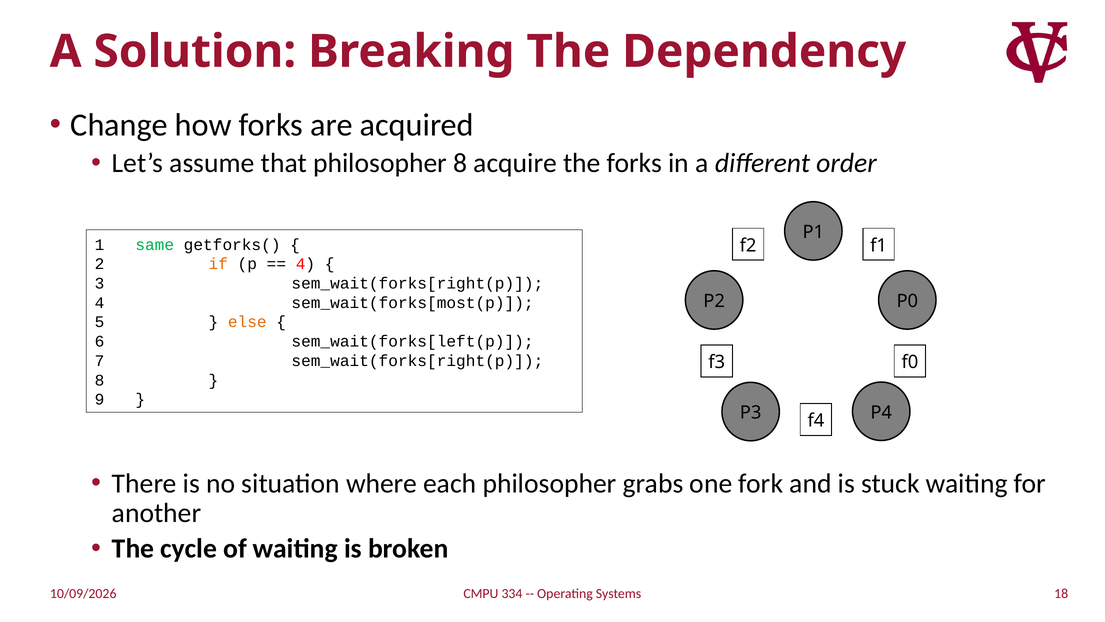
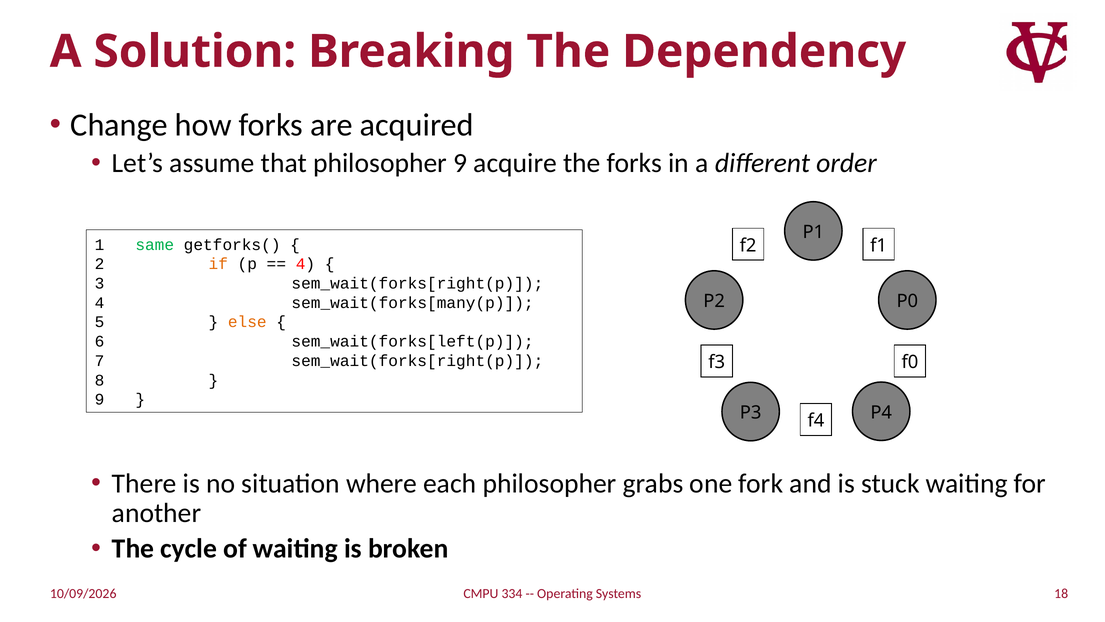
philosopher 8: 8 -> 9
sem_wait(forks[most(p: sem_wait(forks[most(p -> sem_wait(forks[many(p
